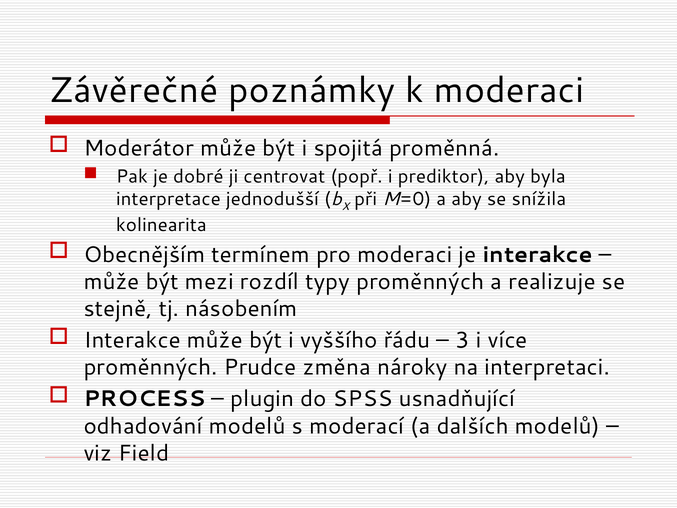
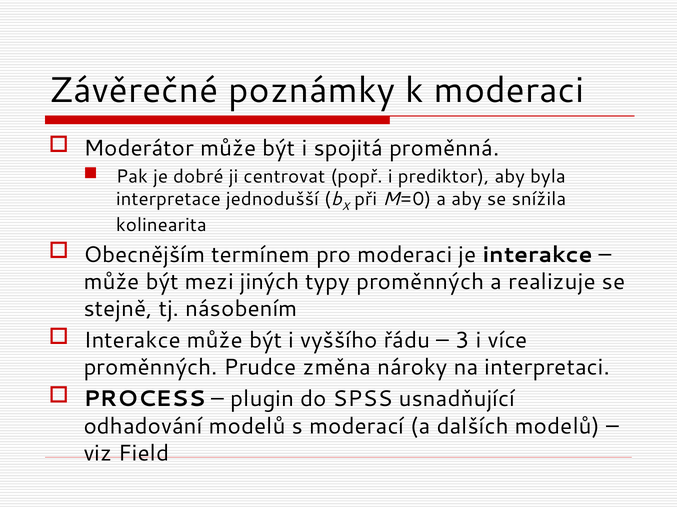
rozdíl: rozdíl -> jiných
